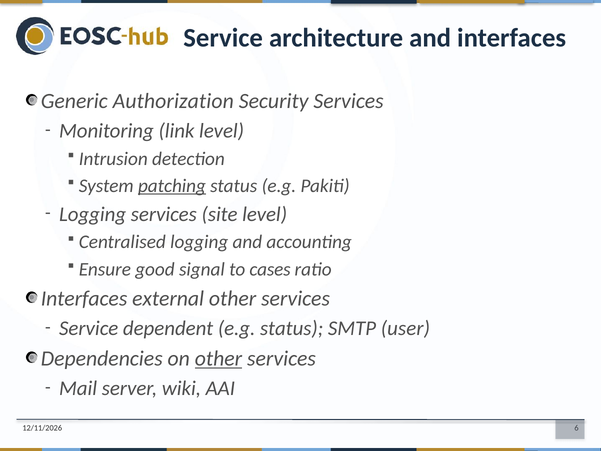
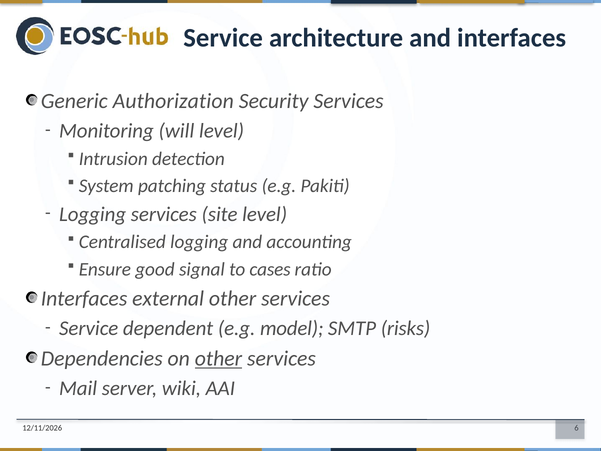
link: link -> will
patching underline: present -> none
e.g status: status -> model
user: user -> risks
